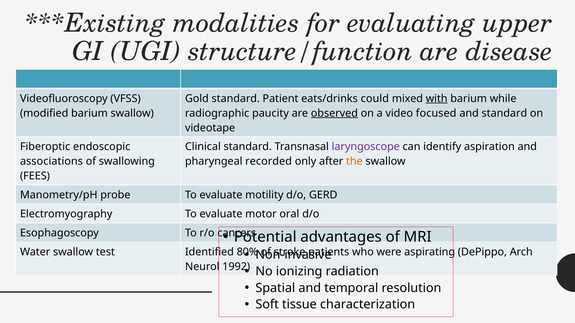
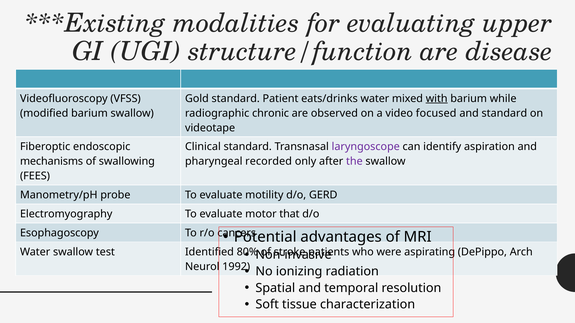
eats/drinks could: could -> water
paucity: paucity -> chronic
observed underline: present -> none
associations: associations -> mechanisms
the colour: orange -> purple
oral: oral -> that
